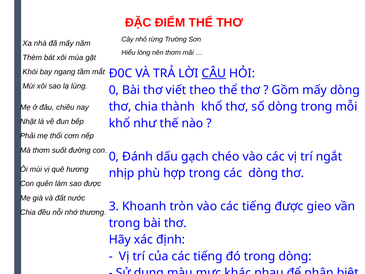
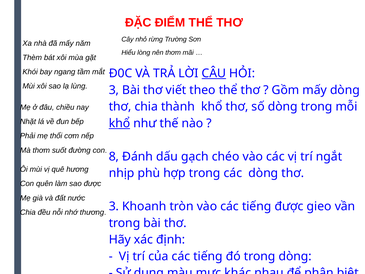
0 at (114, 90): 0 -> 3
khổ at (119, 123) underline: none -> present
0 at (114, 156): 0 -> 8
